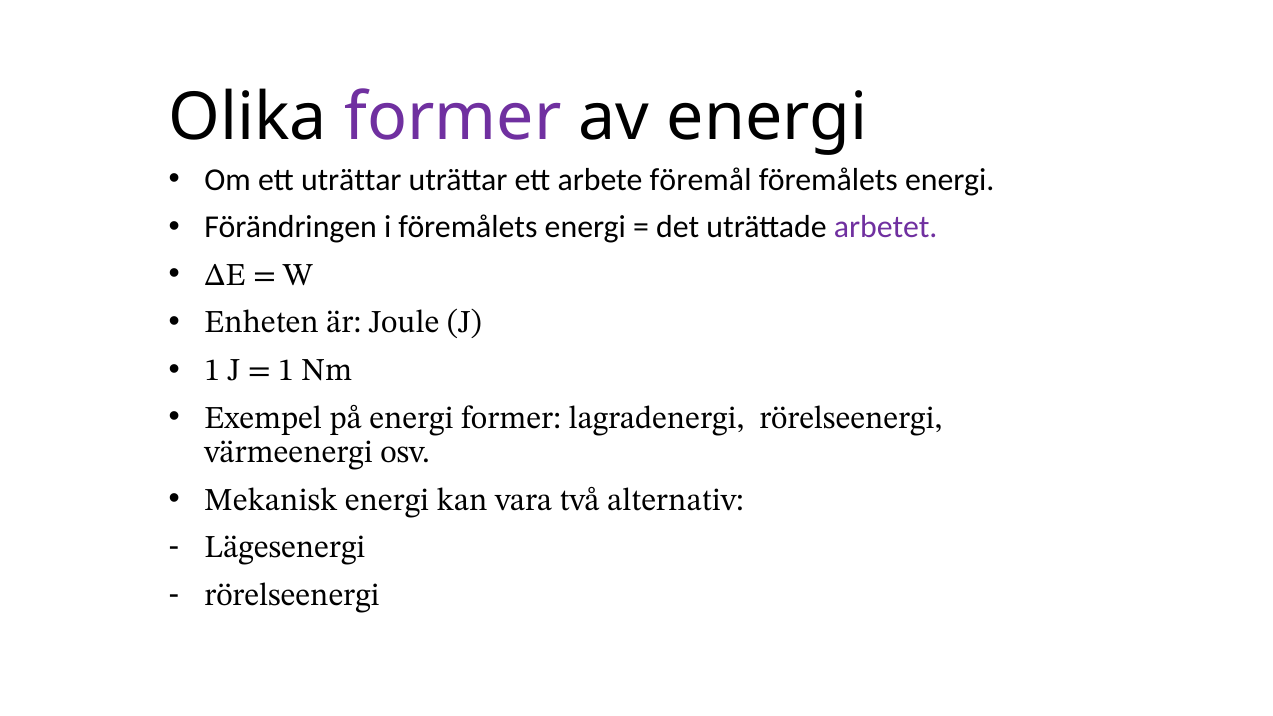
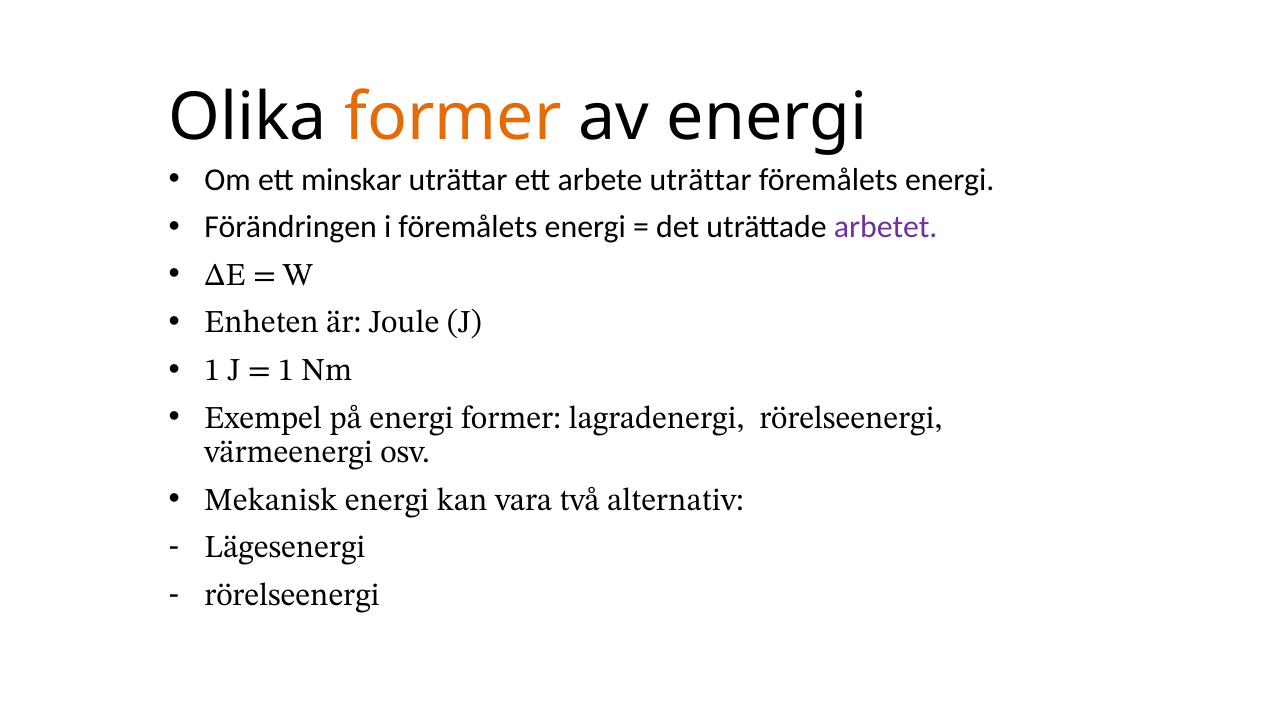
former at (453, 118) colour: purple -> orange
ett uträttar: uträttar -> minskar
arbete föremål: föremål -> uträttar
